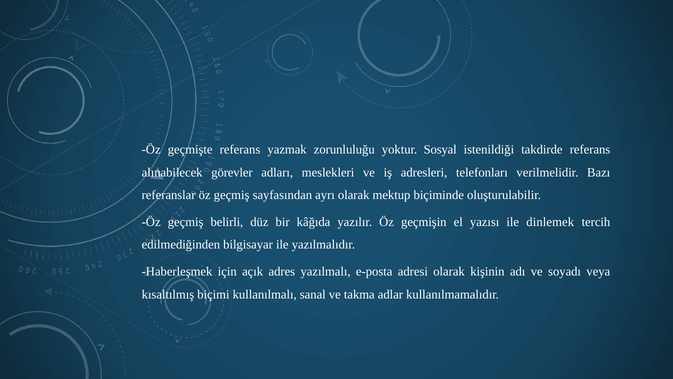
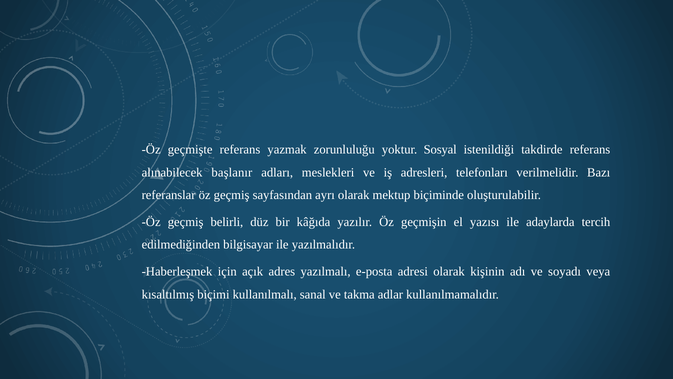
görevler: görevler -> başlanır
dinlemek: dinlemek -> adaylarda
